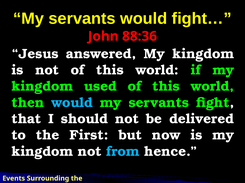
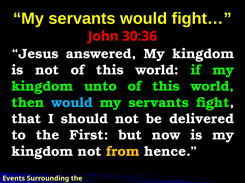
88:36: 88:36 -> 30:36
used: used -> unto
from colour: light blue -> yellow
